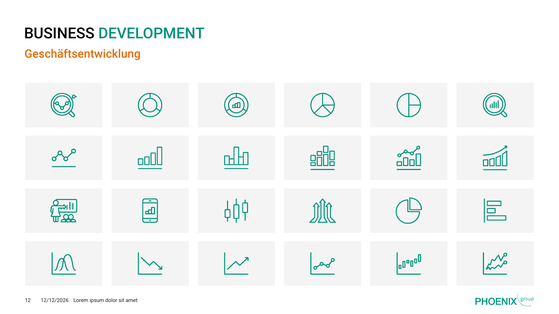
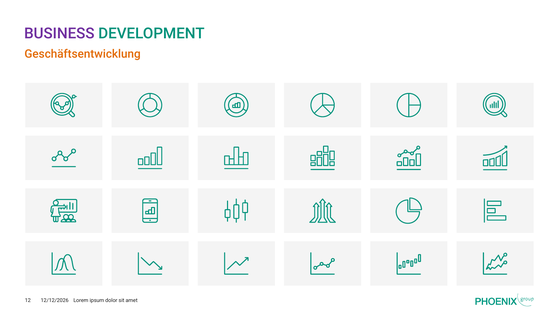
BUSINESS colour: black -> purple
